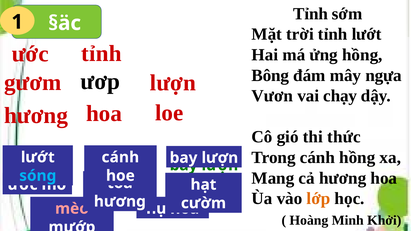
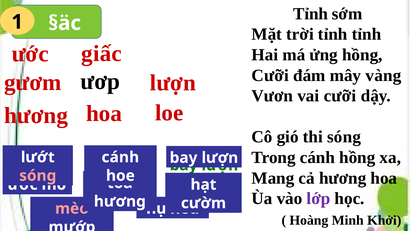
tỉnh lướt: lướt -> tỉnh
tỉnh at (101, 54): tỉnh -> giấc
Bông at (270, 75): Bông -> Cưỡi
ngựa: ngựa -> vàng
vai chạy: chạy -> cưỡi
thi thức: thức -> sóng
sóng at (38, 176) colour: light blue -> pink
lớp colour: orange -> purple
